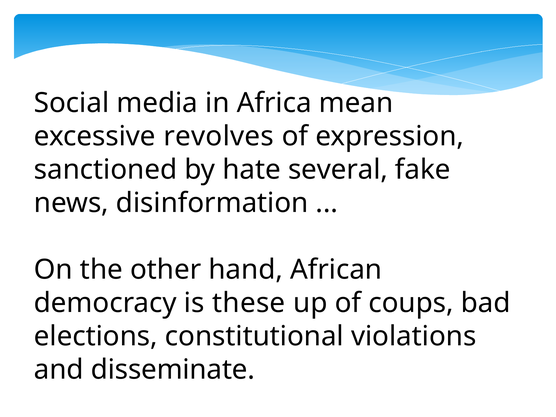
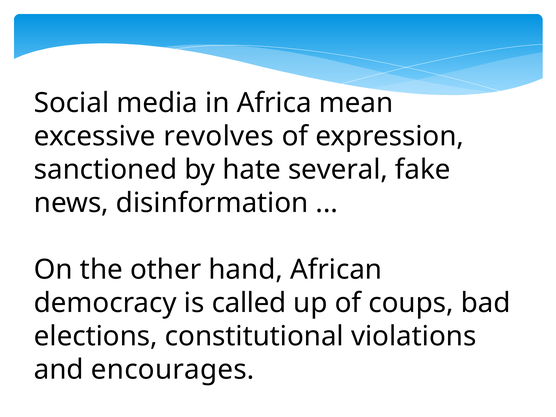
these: these -> called
disseminate: disseminate -> encourages
